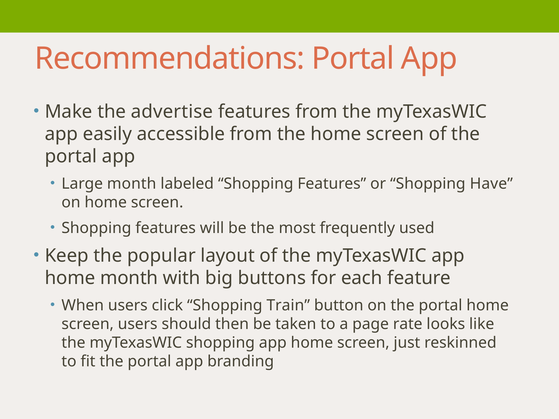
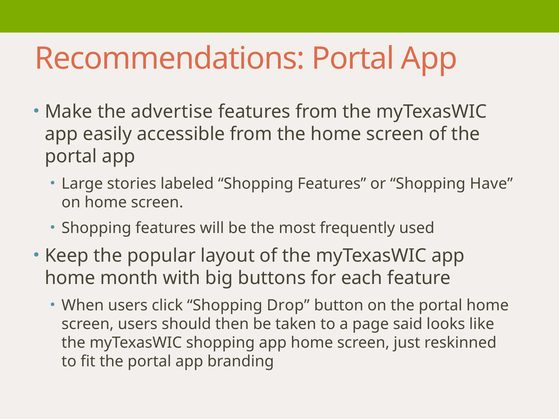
Large month: month -> stories
Train: Train -> Drop
rate: rate -> said
